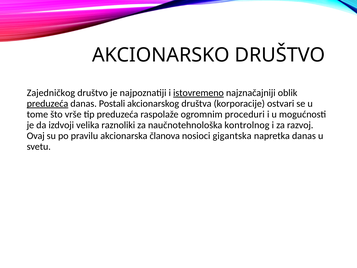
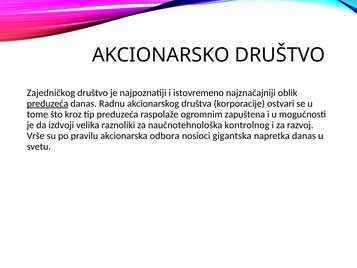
istovremeno underline: present -> none
Postali: Postali -> Radnu
vrše: vrše -> kroz
proceduri: proceduri -> zapuštena
Ovaj: Ovaj -> Vrše
članova: članova -> odbora
